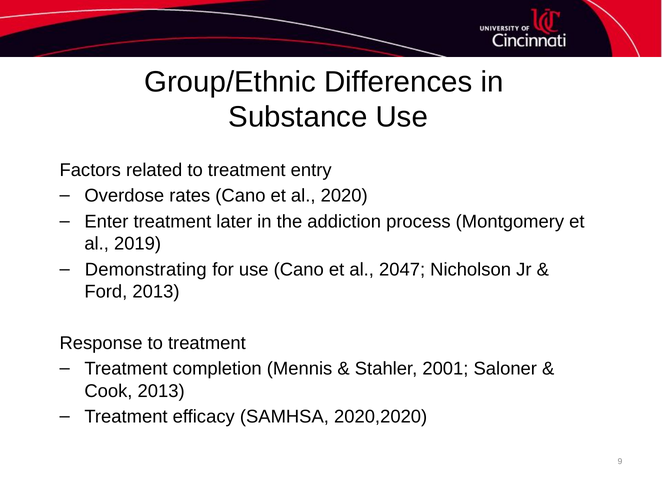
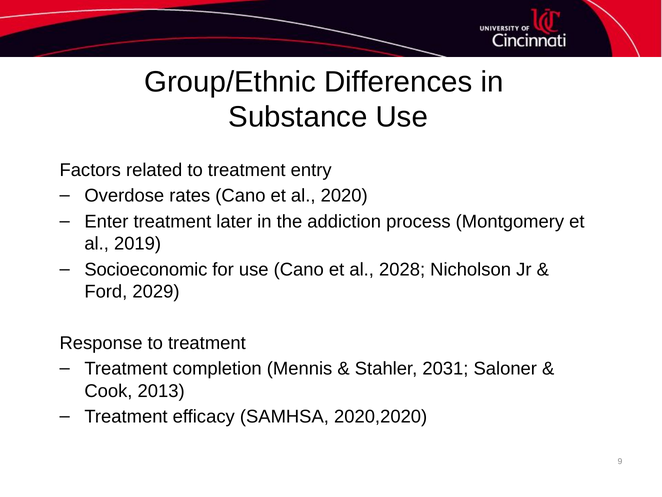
Demonstrating: Demonstrating -> Socioeconomic
2047: 2047 -> 2028
Ford 2013: 2013 -> 2029
2001: 2001 -> 2031
